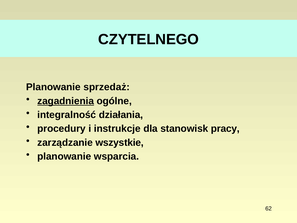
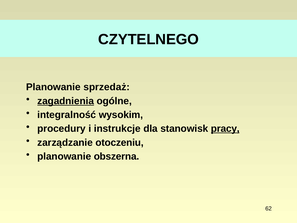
działania: działania -> wysokim
pracy underline: none -> present
wszystkie: wszystkie -> otoczeniu
wsparcia: wsparcia -> obszerna
